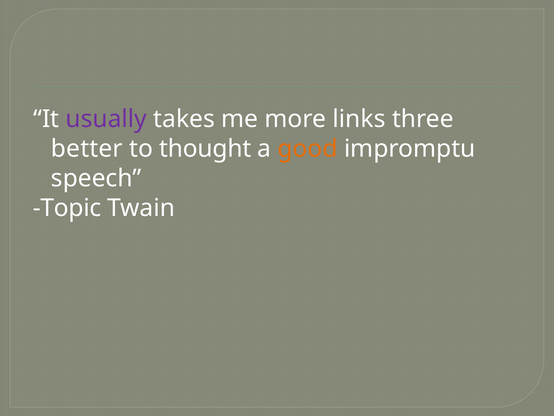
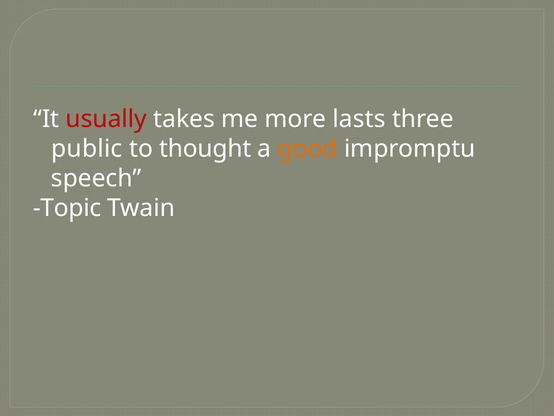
usually colour: purple -> red
links: links -> lasts
better: better -> public
